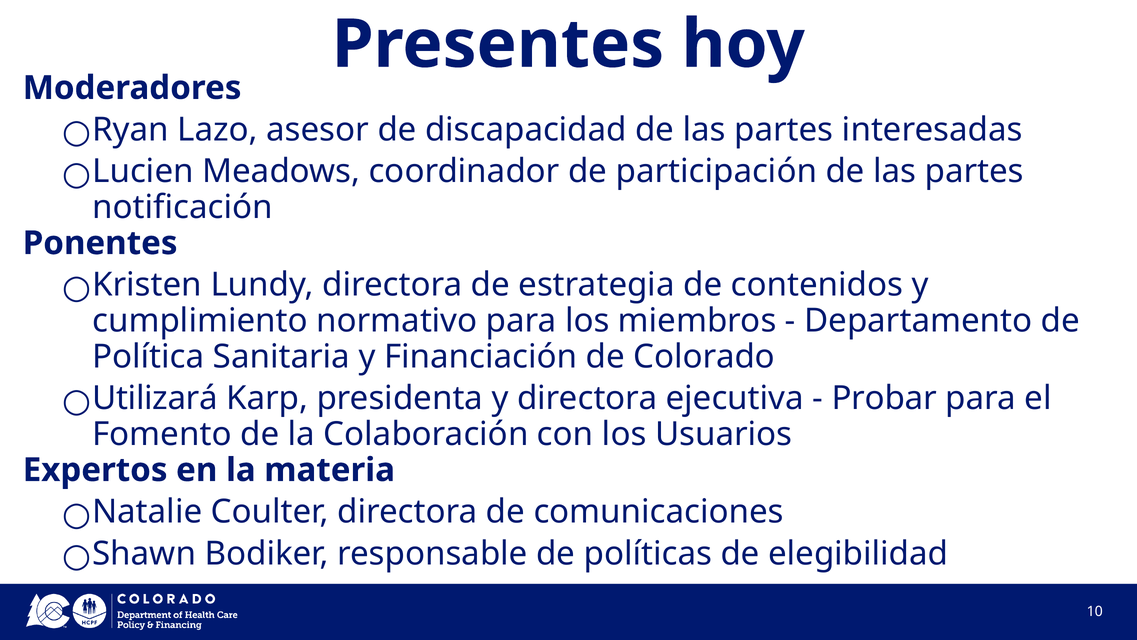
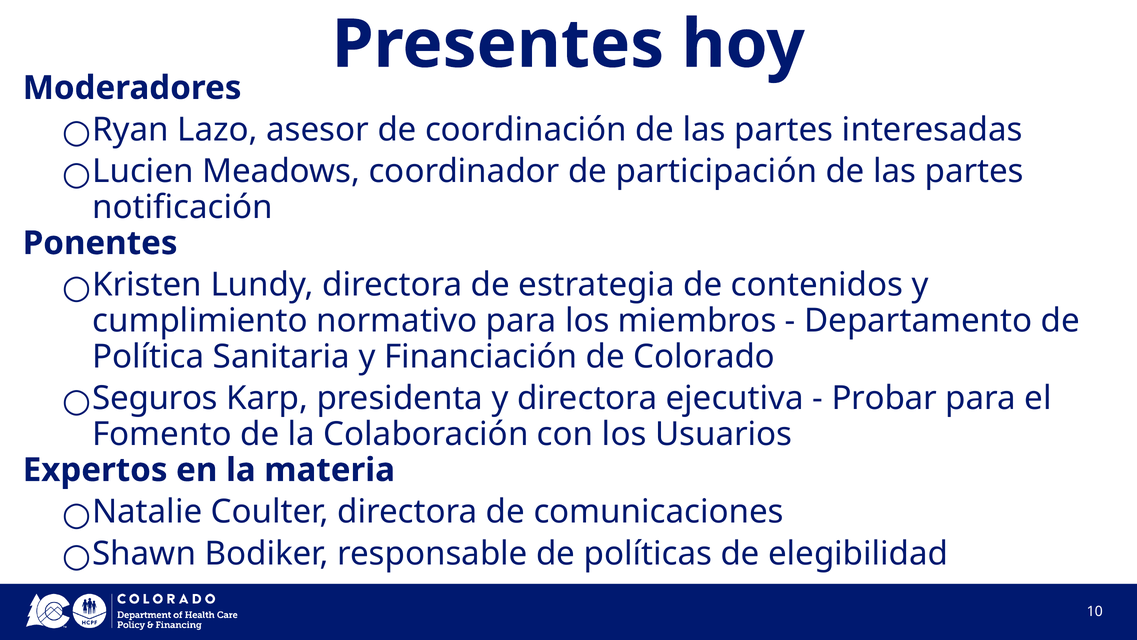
discapacidad: discapacidad -> coordinación
Utilizará: Utilizará -> Seguros
